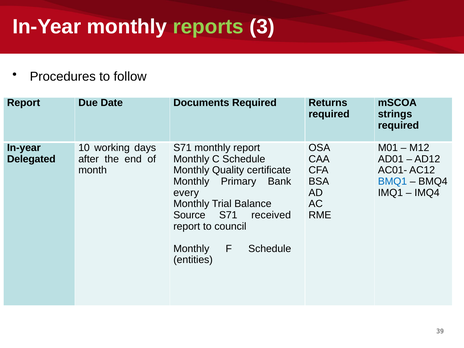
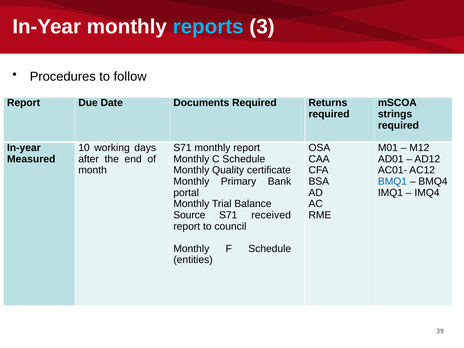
reports colour: light green -> light blue
Delegated: Delegated -> Measured
every: every -> portal
